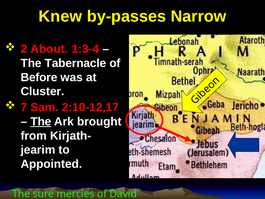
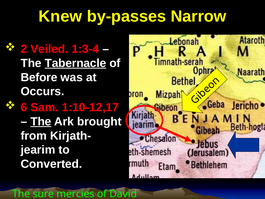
About: About -> Veiled
Tabernacle underline: none -> present
Cluster: Cluster -> Occurs
7: 7 -> 6
2:10-12,17: 2:10-12,17 -> 1:10-12,17
Appointed: Appointed -> Converted
